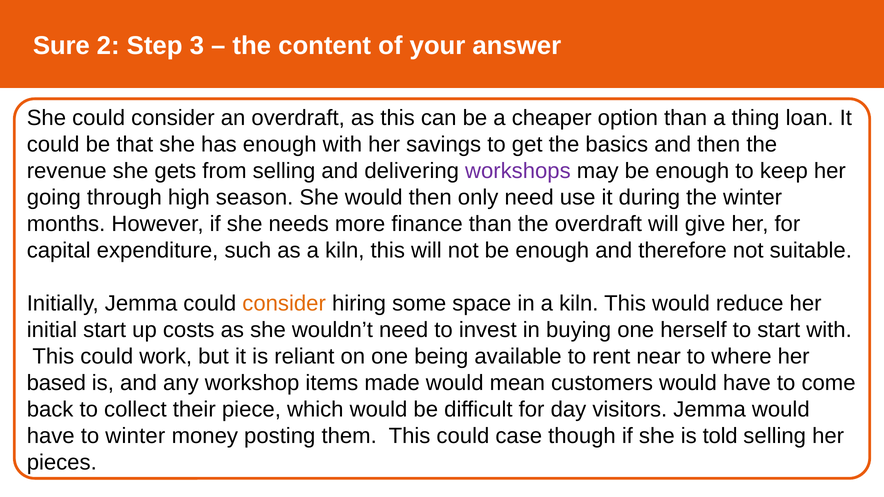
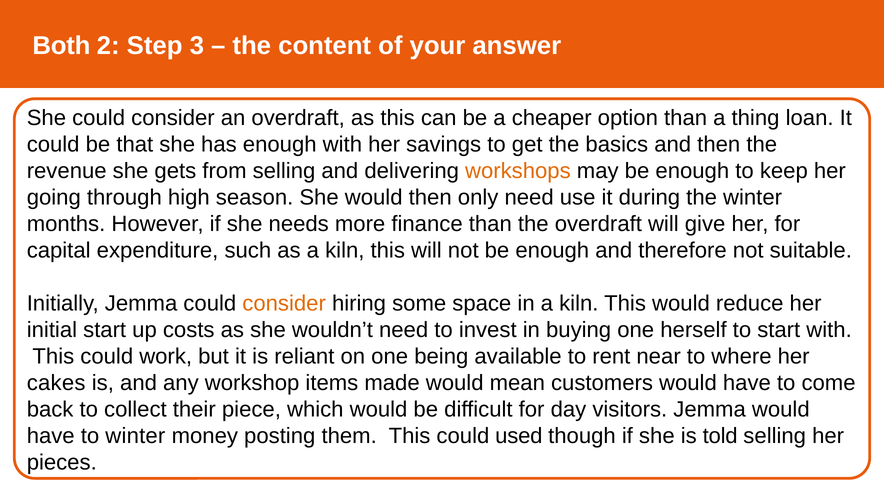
Sure: Sure -> Both
workshops colour: purple -> orange
based: based -> cakes
case: case -> used
